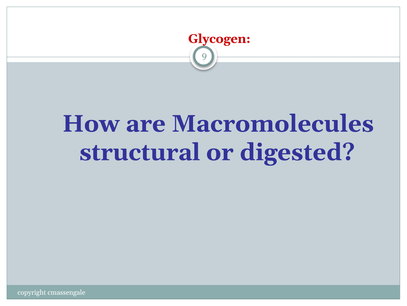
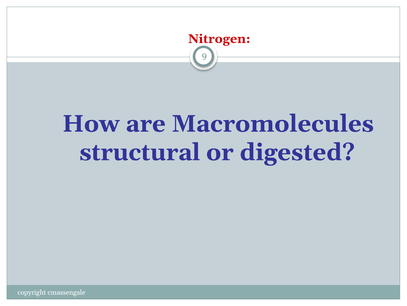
Glycogen: Glycogen -> Nitrogen
